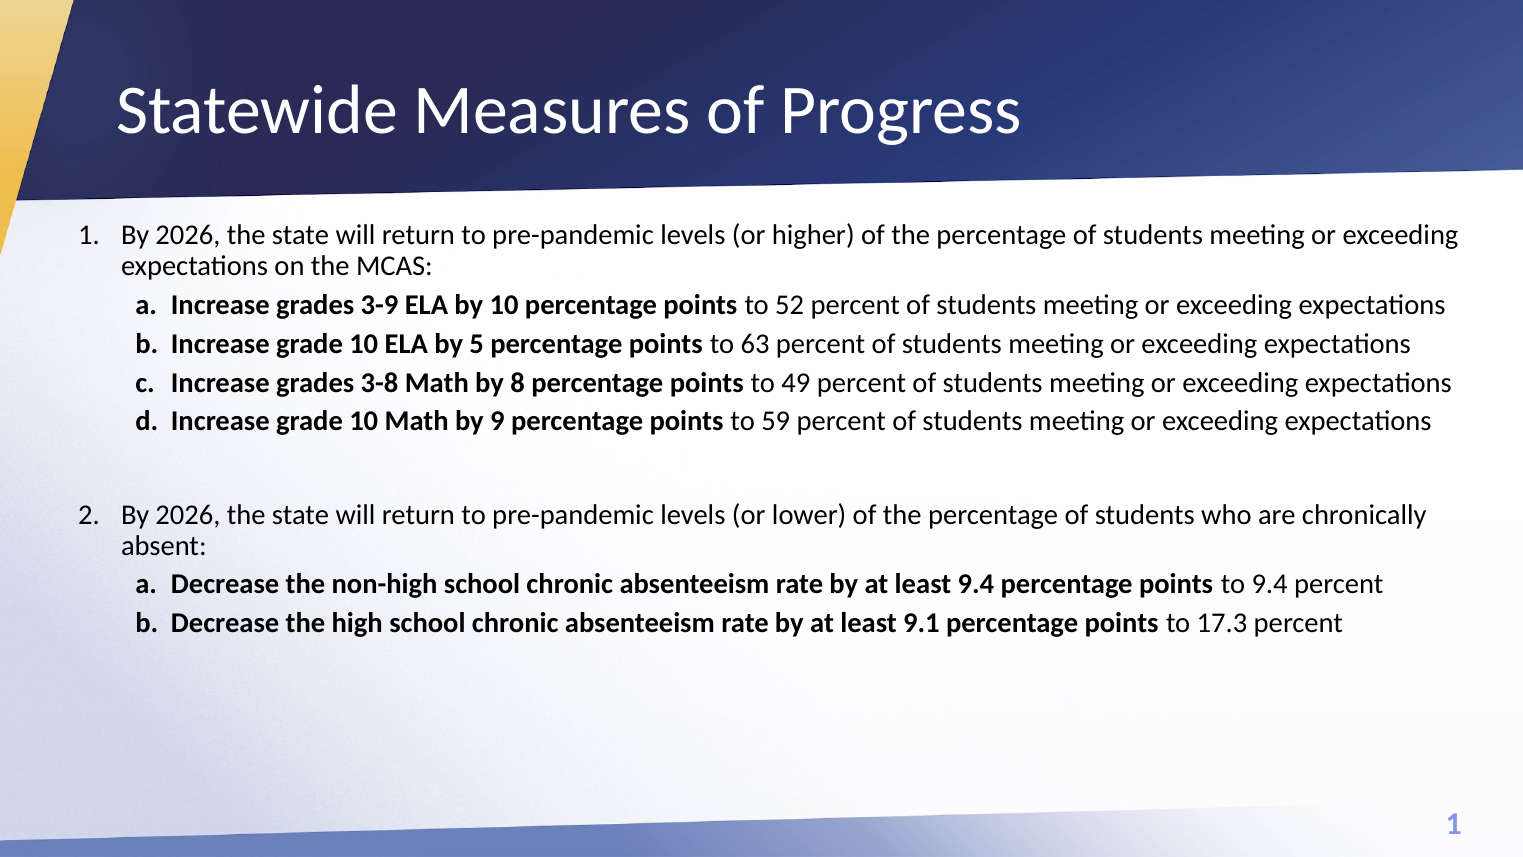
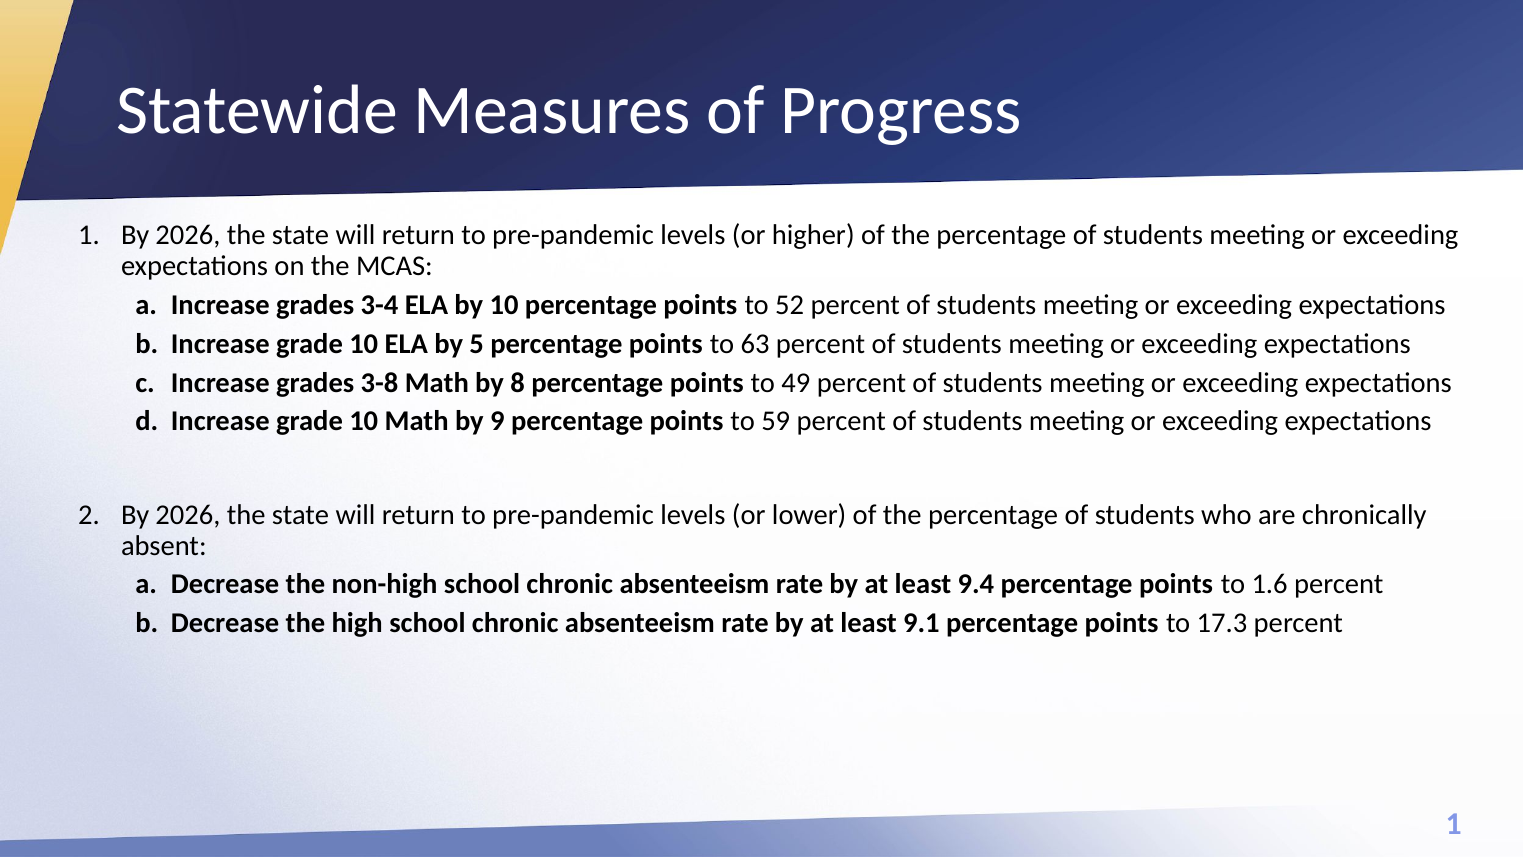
3-9: 3-9 -> 3-4
to 9.4: 9.4 -> 1.6
